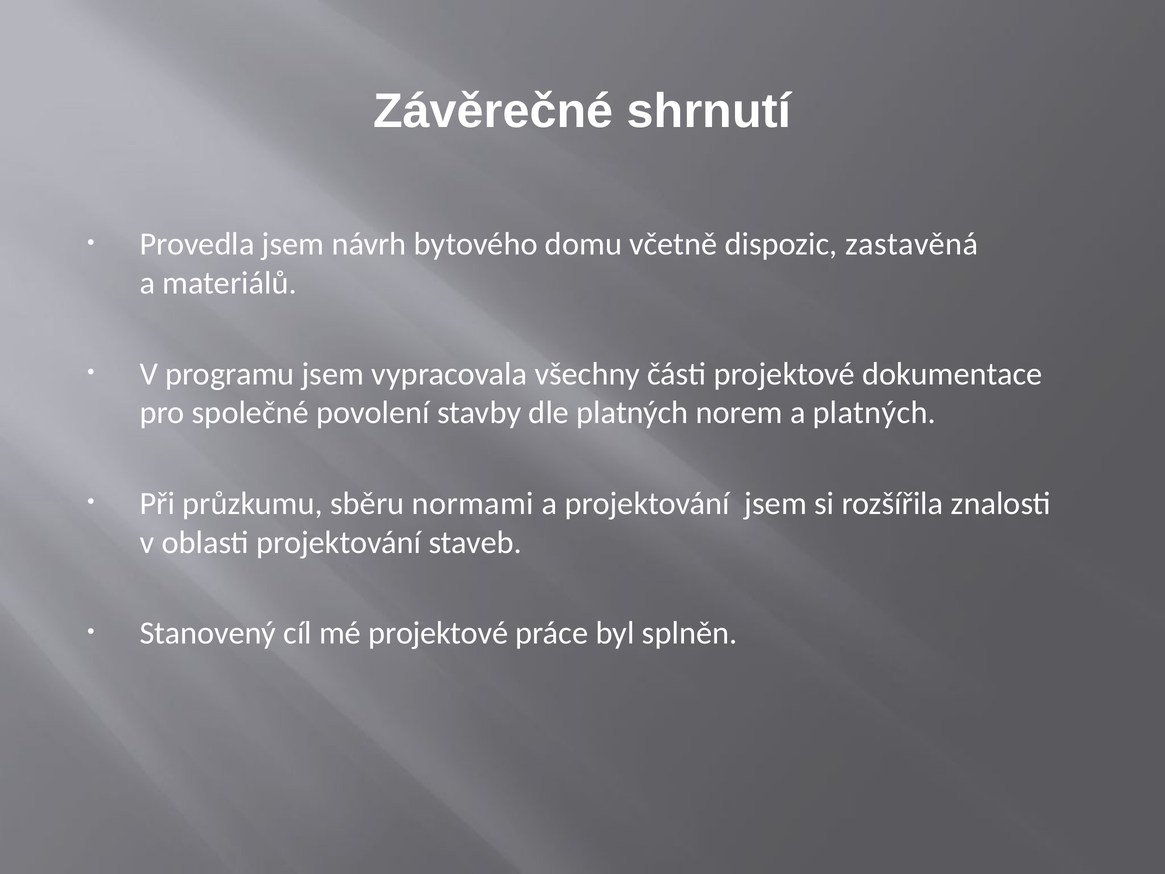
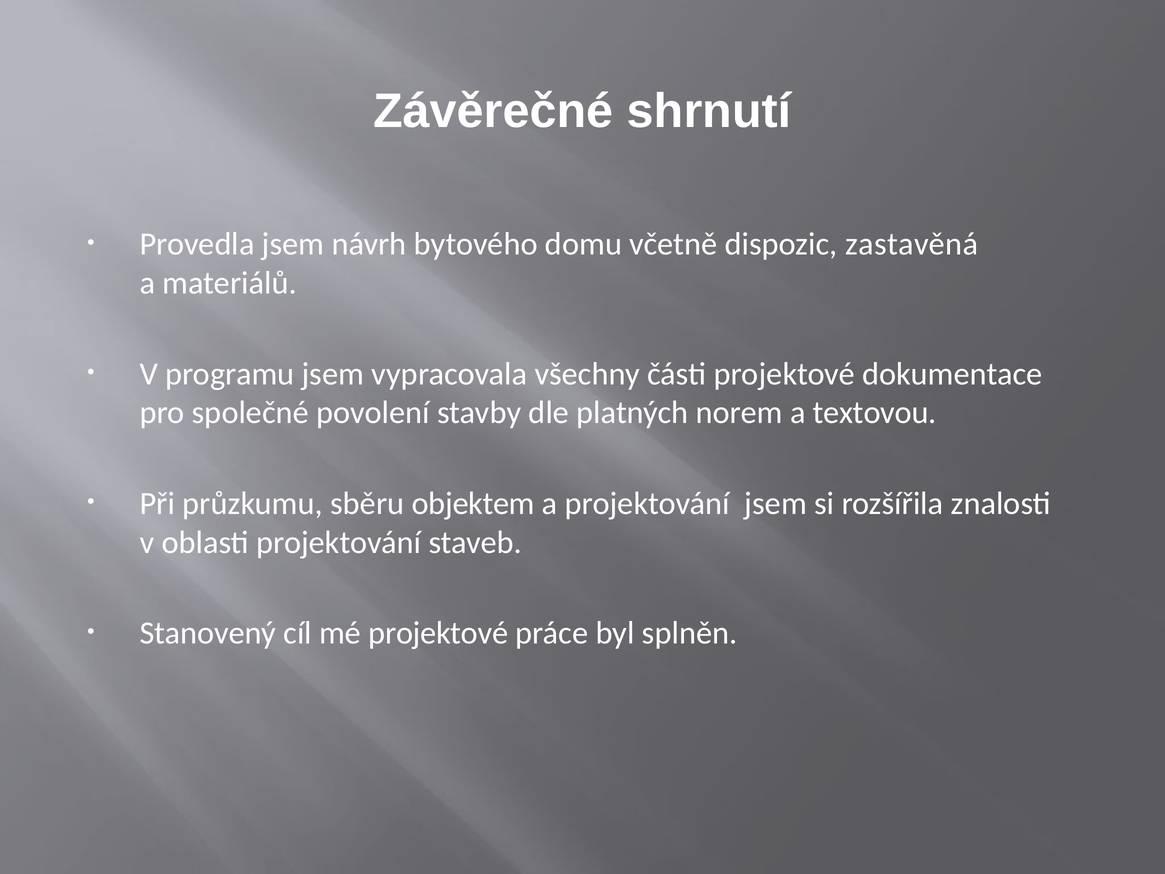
a platných: platných -> textovou
normami: normami -> objektem
